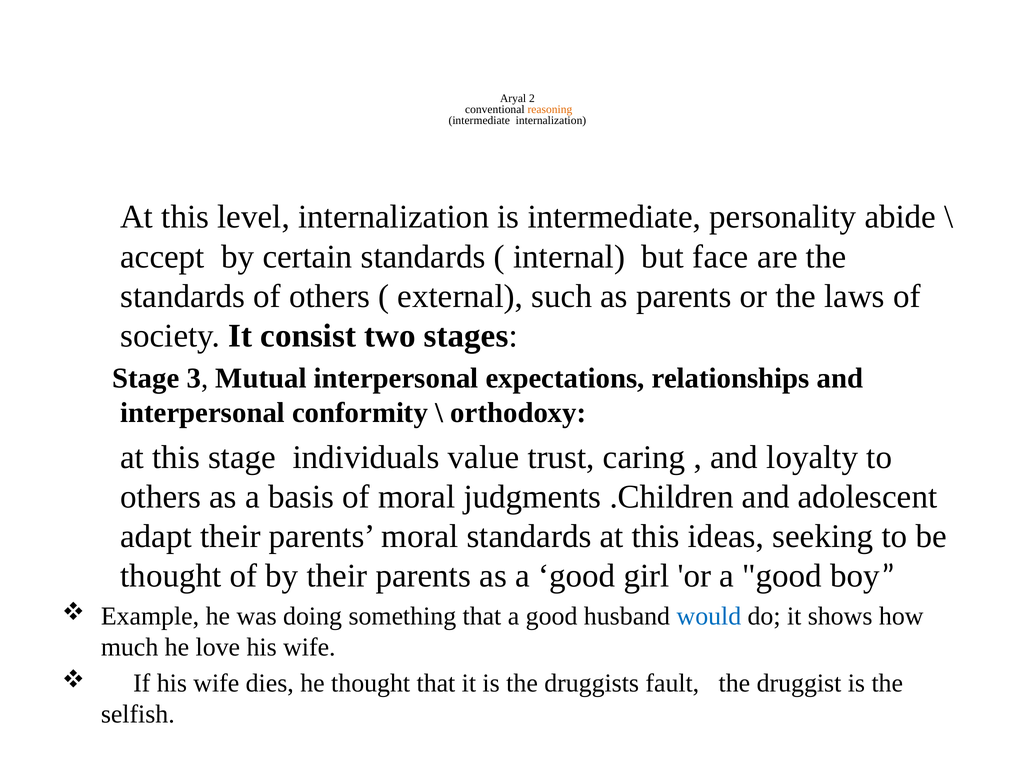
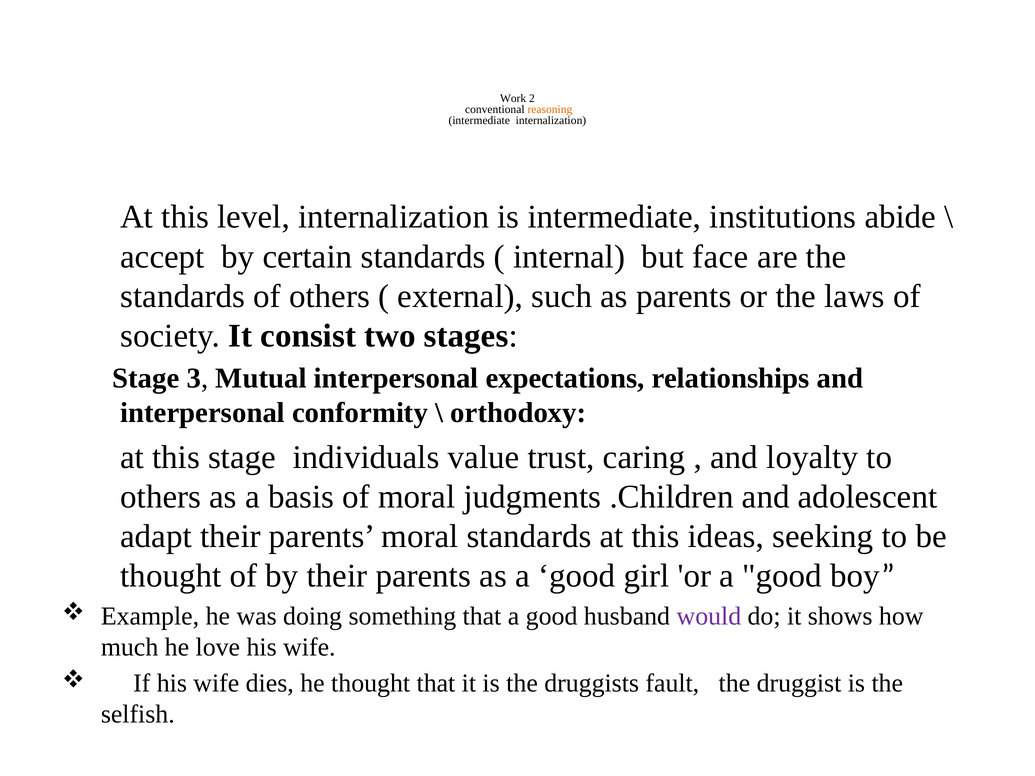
Aryal: Aryal -> Work
personality: personality -> institutions
would colour: blue -> purple
